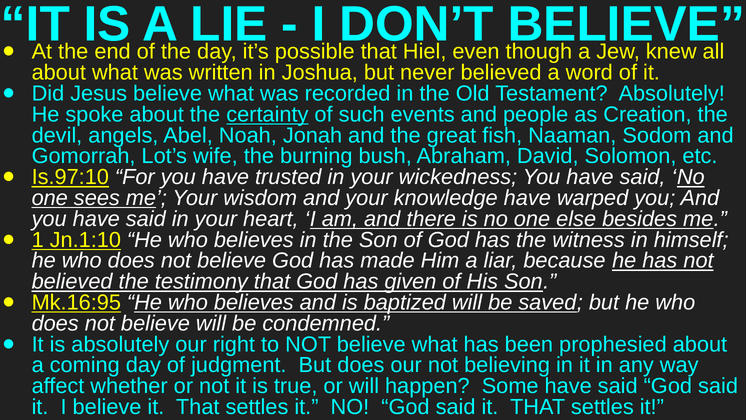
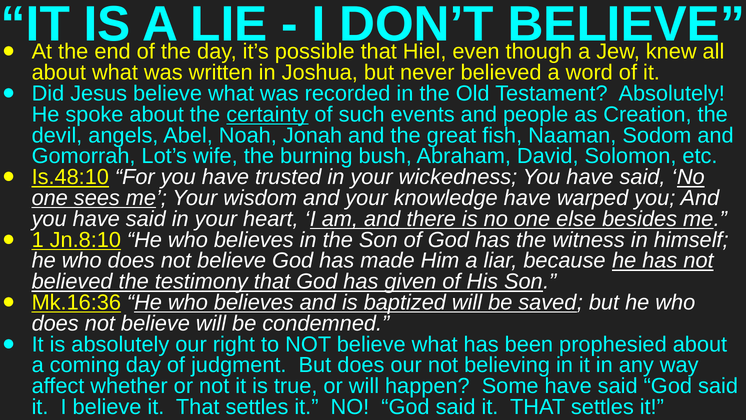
Is.97:10: Is.97:10 -> Is.48:10
Jn.1:10: Jn.1:10 -> Jn.8:10
Mk.16:95: Mk.16:95 -> Mk.16:36
